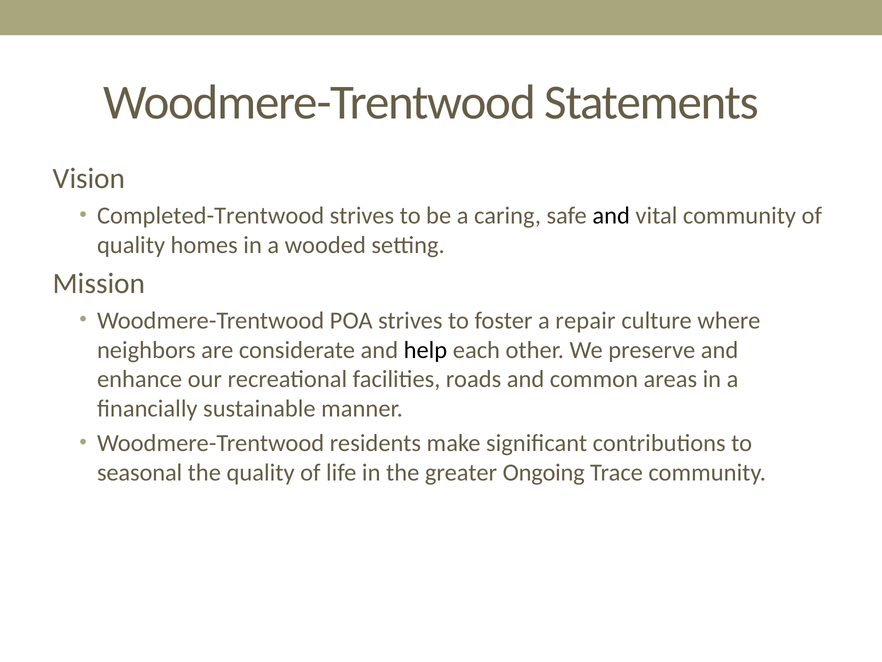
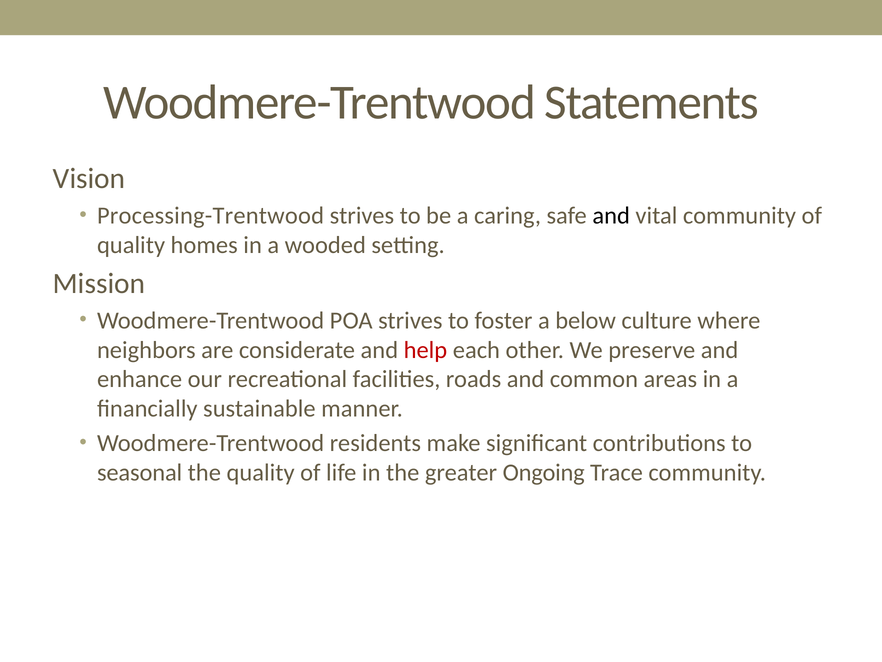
Completed-Trentwood: Completed-Trentwood -> Processing-Trentwood
repair: repair -> below
help colour: black -> red
